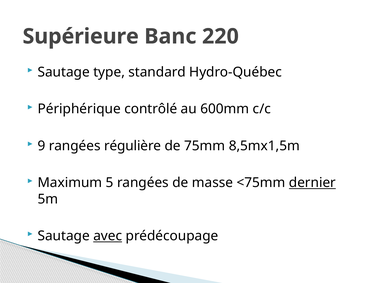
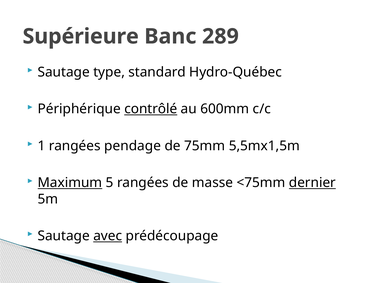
220: 220 -> 289
contrôlé underline: none -> present
9: 9 -> 1
régulière: régulière -> pendage
8,5mx1,5m: 8,5mx1,5m -> 5,5mx1,5m
Maximum underline: none -> present
